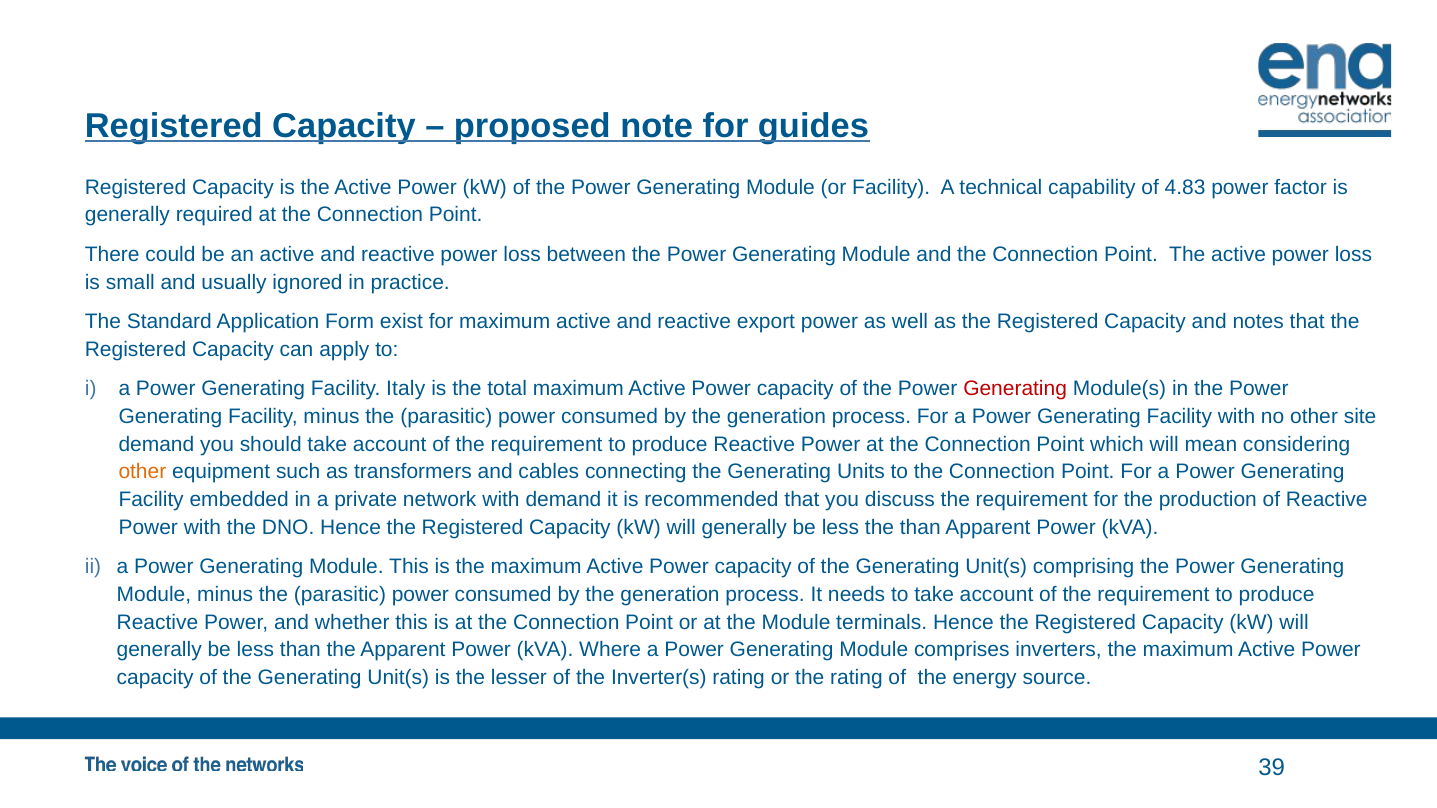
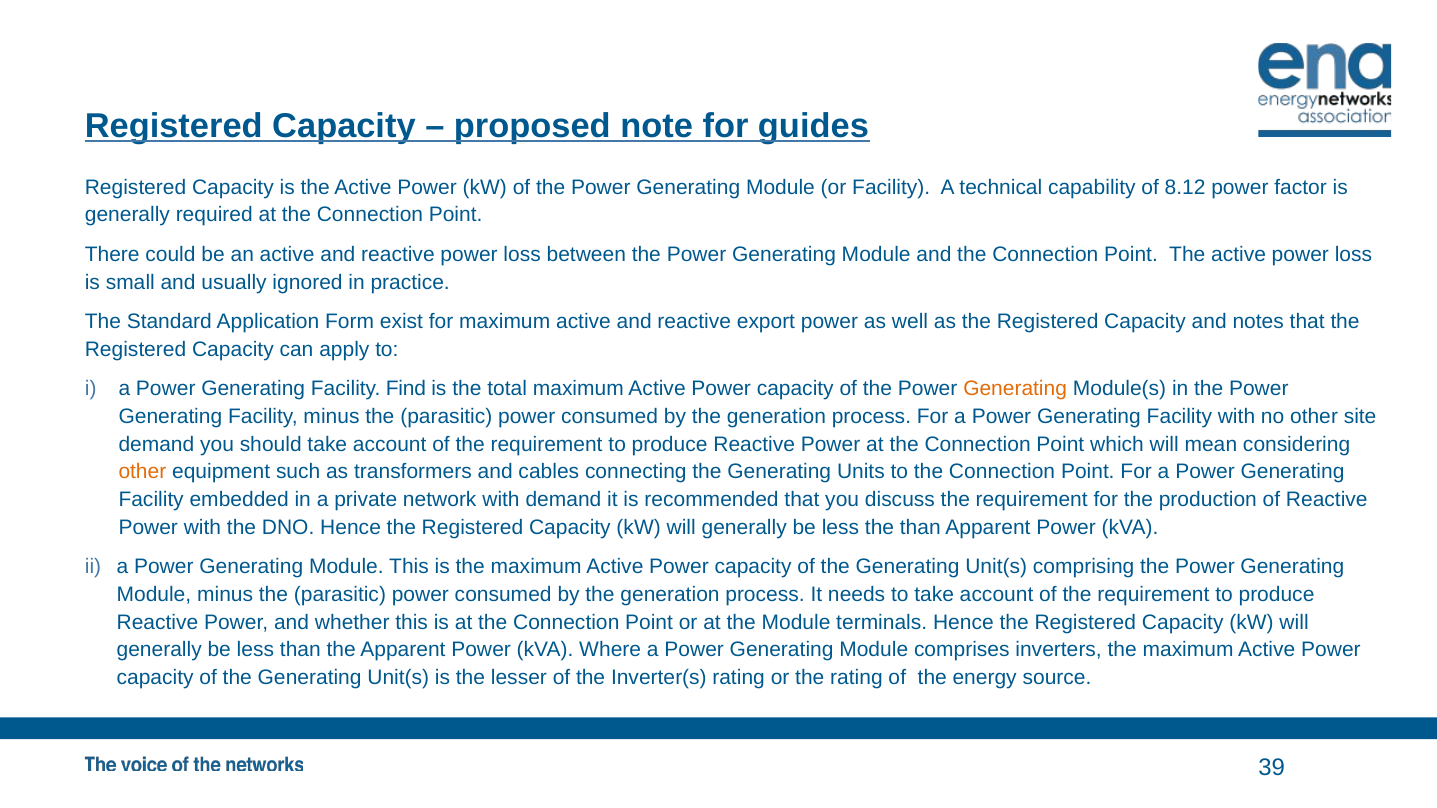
4.83: 4.83 -> 8.12
Italy: Italy -> Find
Generating at (1015, 389) colour: red -> orange
